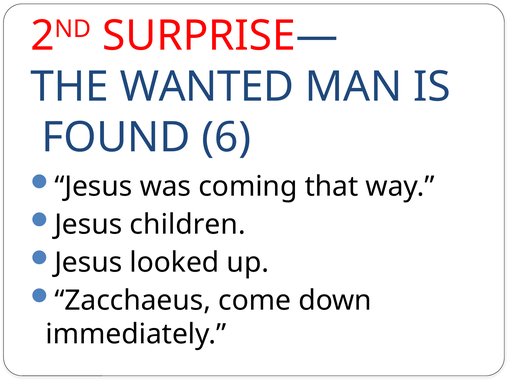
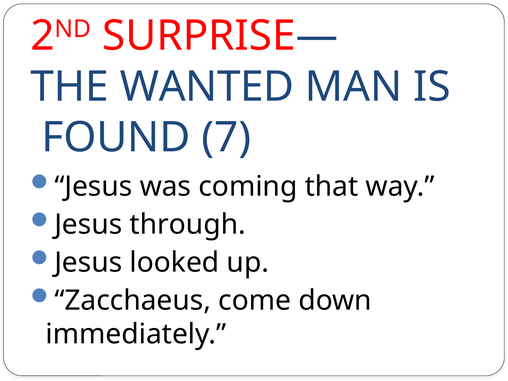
6: 6 -> 7
children: children -> through
